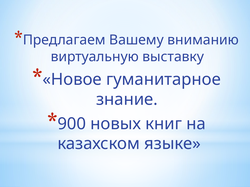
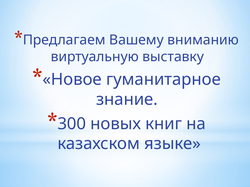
900: 900 -> 300
